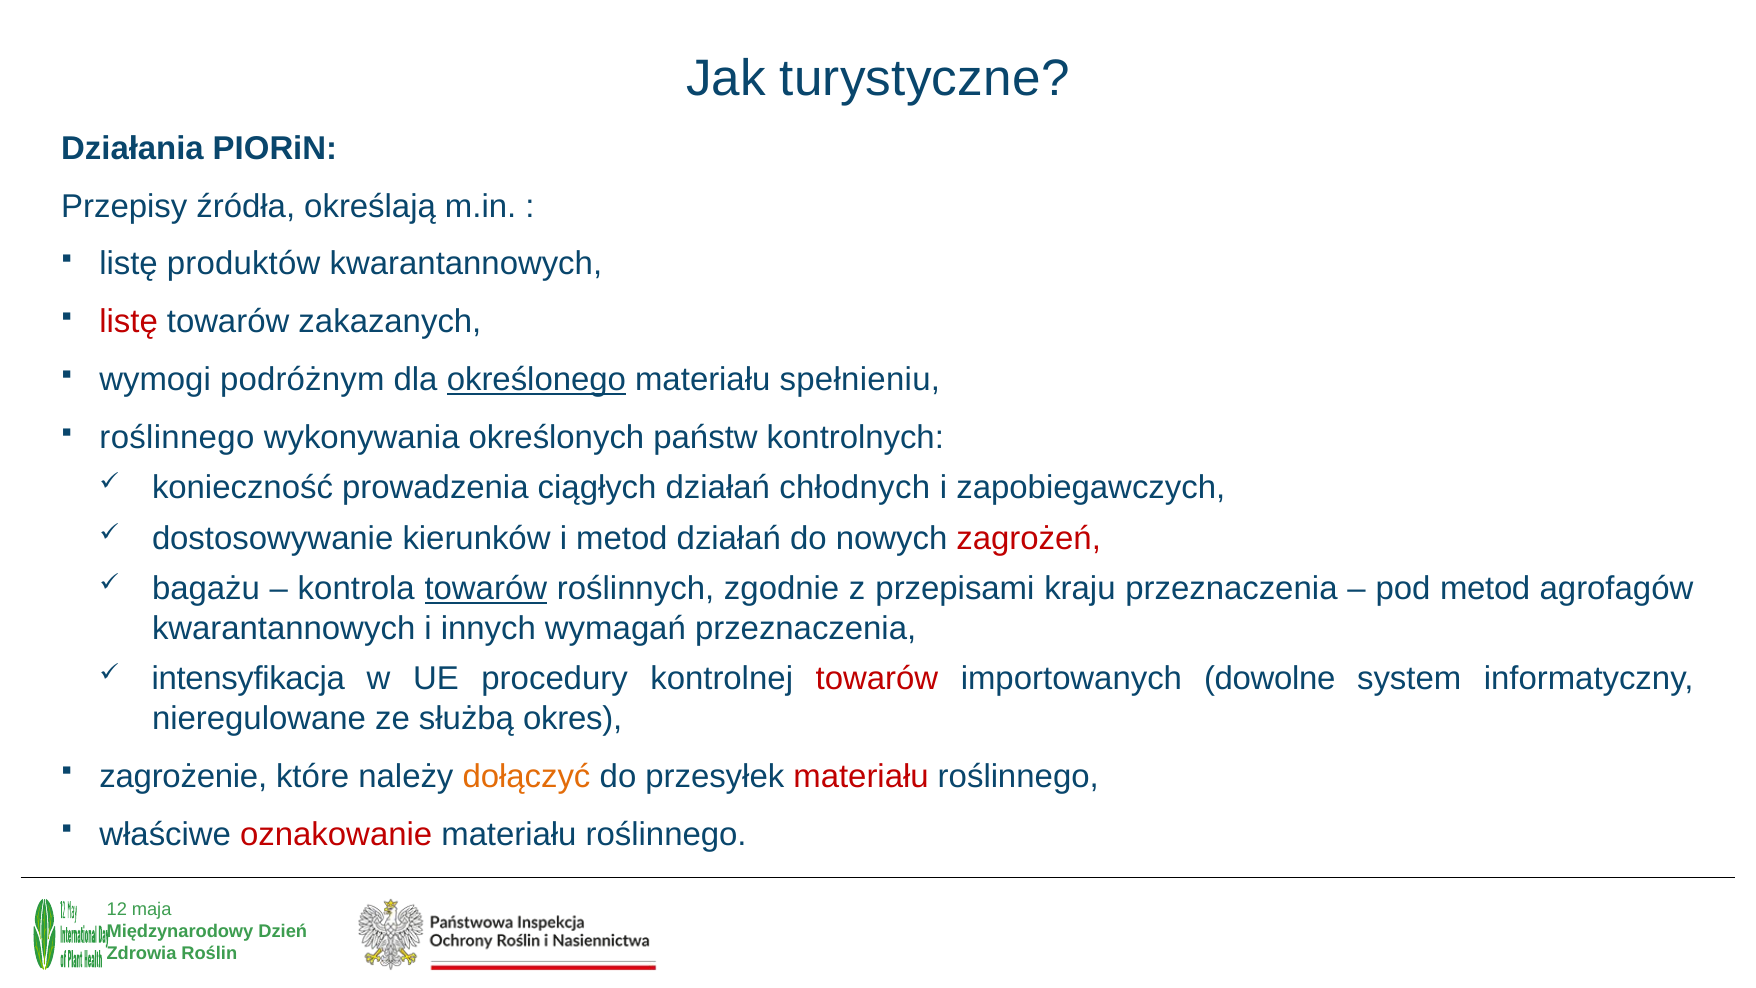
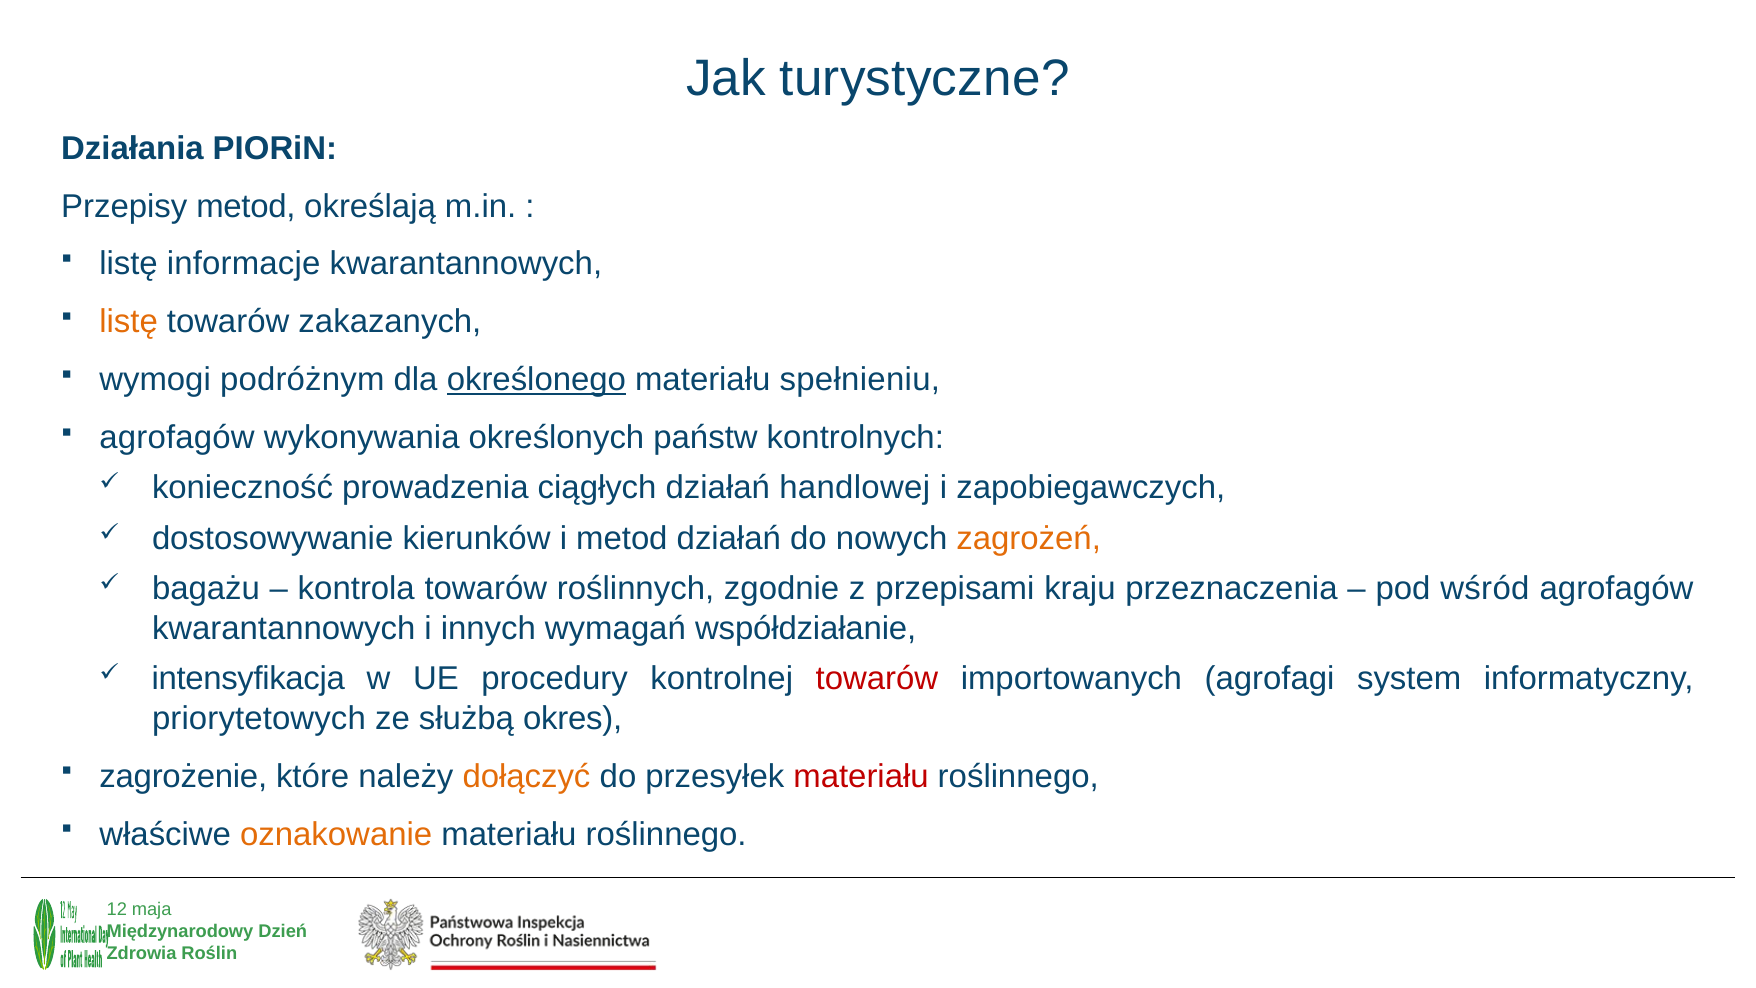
Przepisy źródła: źródła -> metod
produktów: produktów -> informacje
listę at (129, 322) colour: red -> orange
roślinnego at (177, 437): roślinnego -> agrofagów
chłodnych: chłodnych -> handlowej
zagrożeń colour: red -> orange
towarów at (486, 589) underline: present -> none
pod metod: metod -> wśród
wymagań przeznaczenia: przeznaczenia -> współdziałanie
dowolne: dowolne -> agrofagi
nieregulowane: nieregulowane -> priorytetowych
oznakowanie colour: red -> orange
